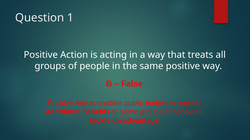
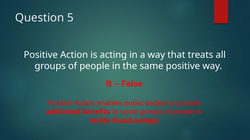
1: 1 -> 5
